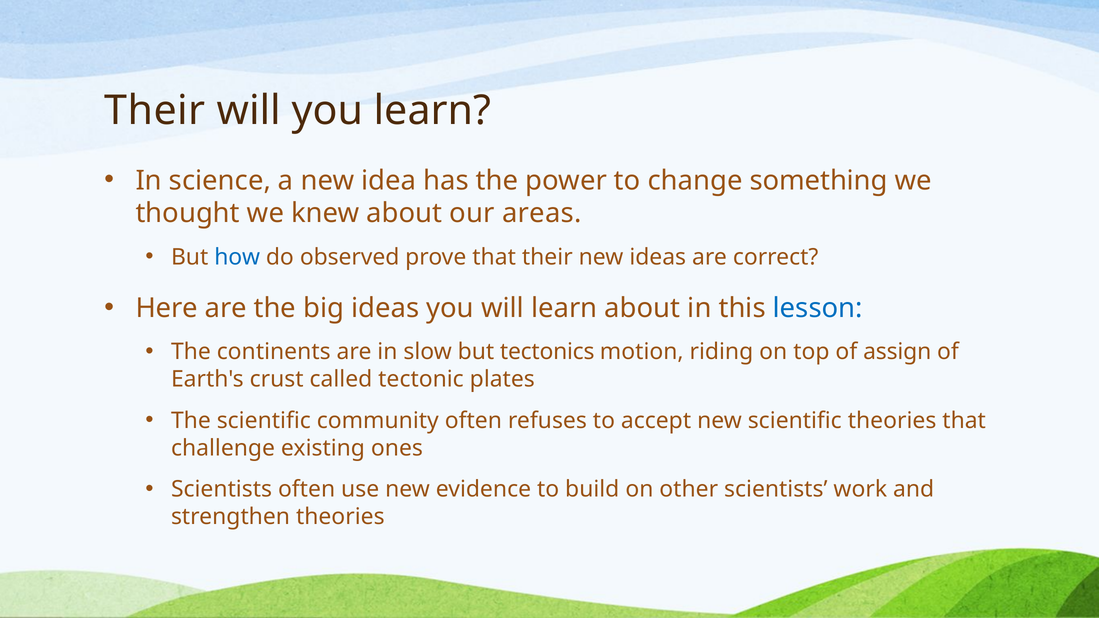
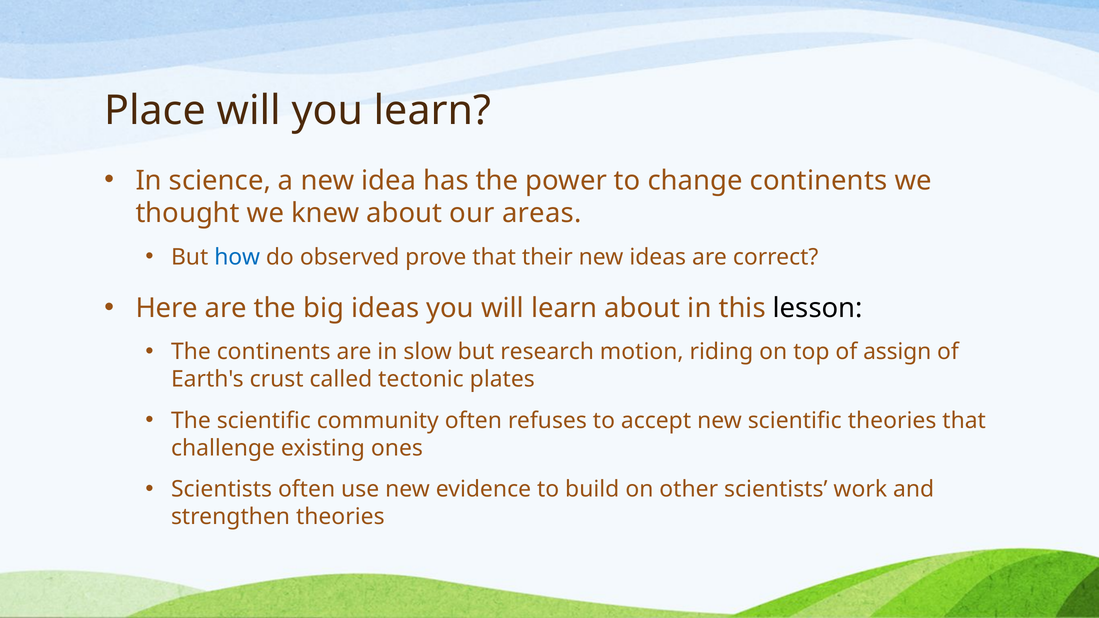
Their at (155, 111): Their -> Place
change something: something -> continents
lesson colour: blue -> black
tectonics: tectonics -> research
